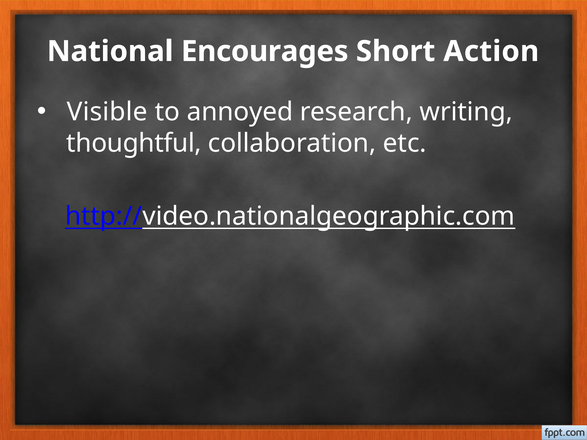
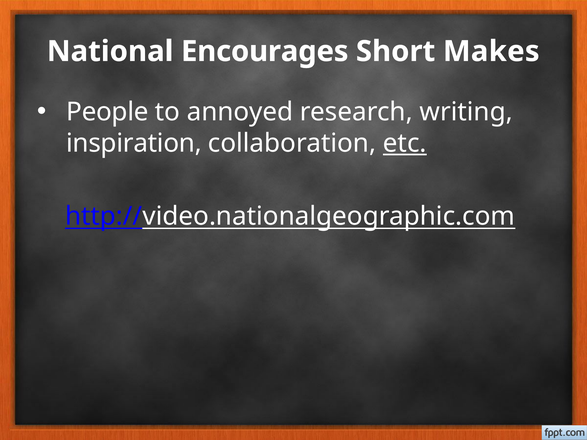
Action: Action -> Makes
Visible: Visible -> People
thoughtful: thoughtful -> inspiration
etc underline: none -> present
